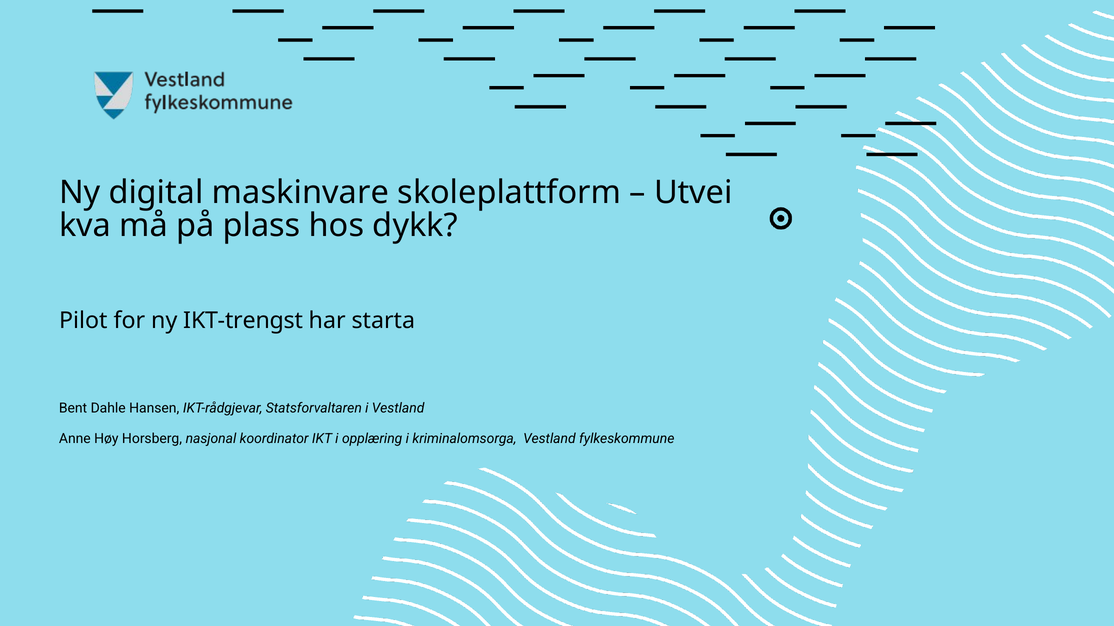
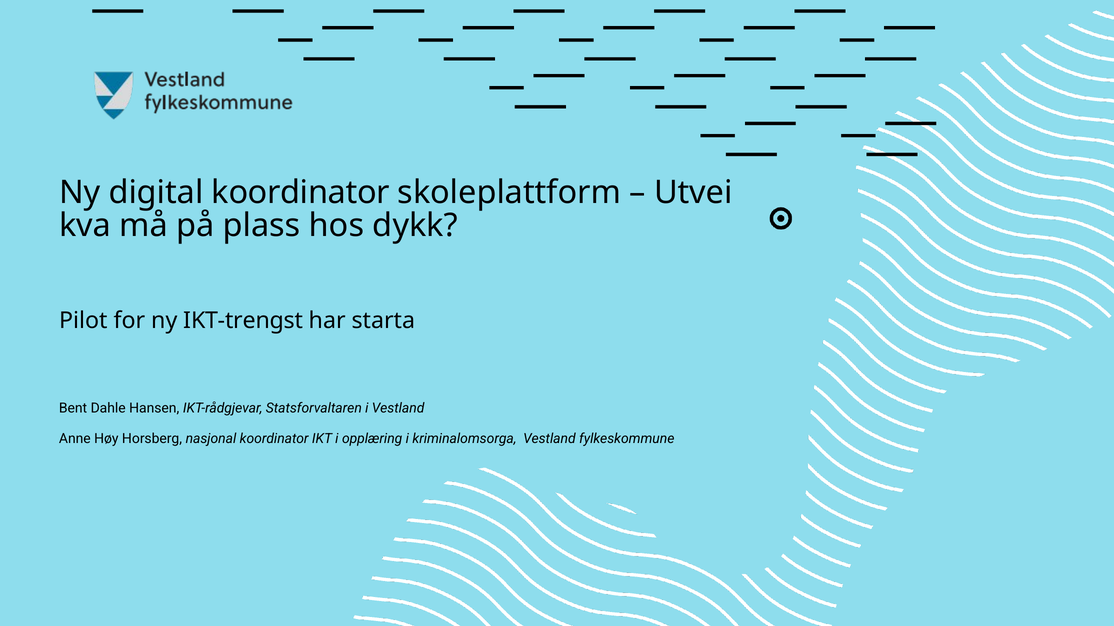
digital maskinvare: maskinvare -> koordinator
